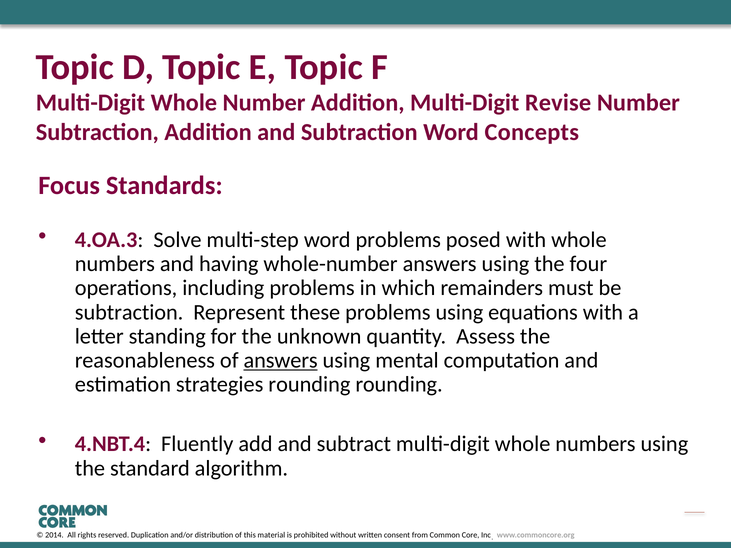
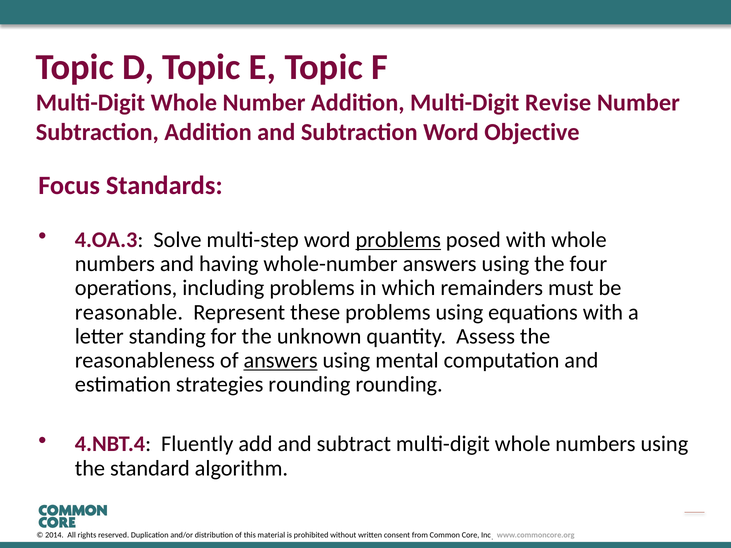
Concepts: Concepts -> Objective
problems at (398, 240) underline: none -> present
subtraction at (129, 312): subtraction -> reasonable
